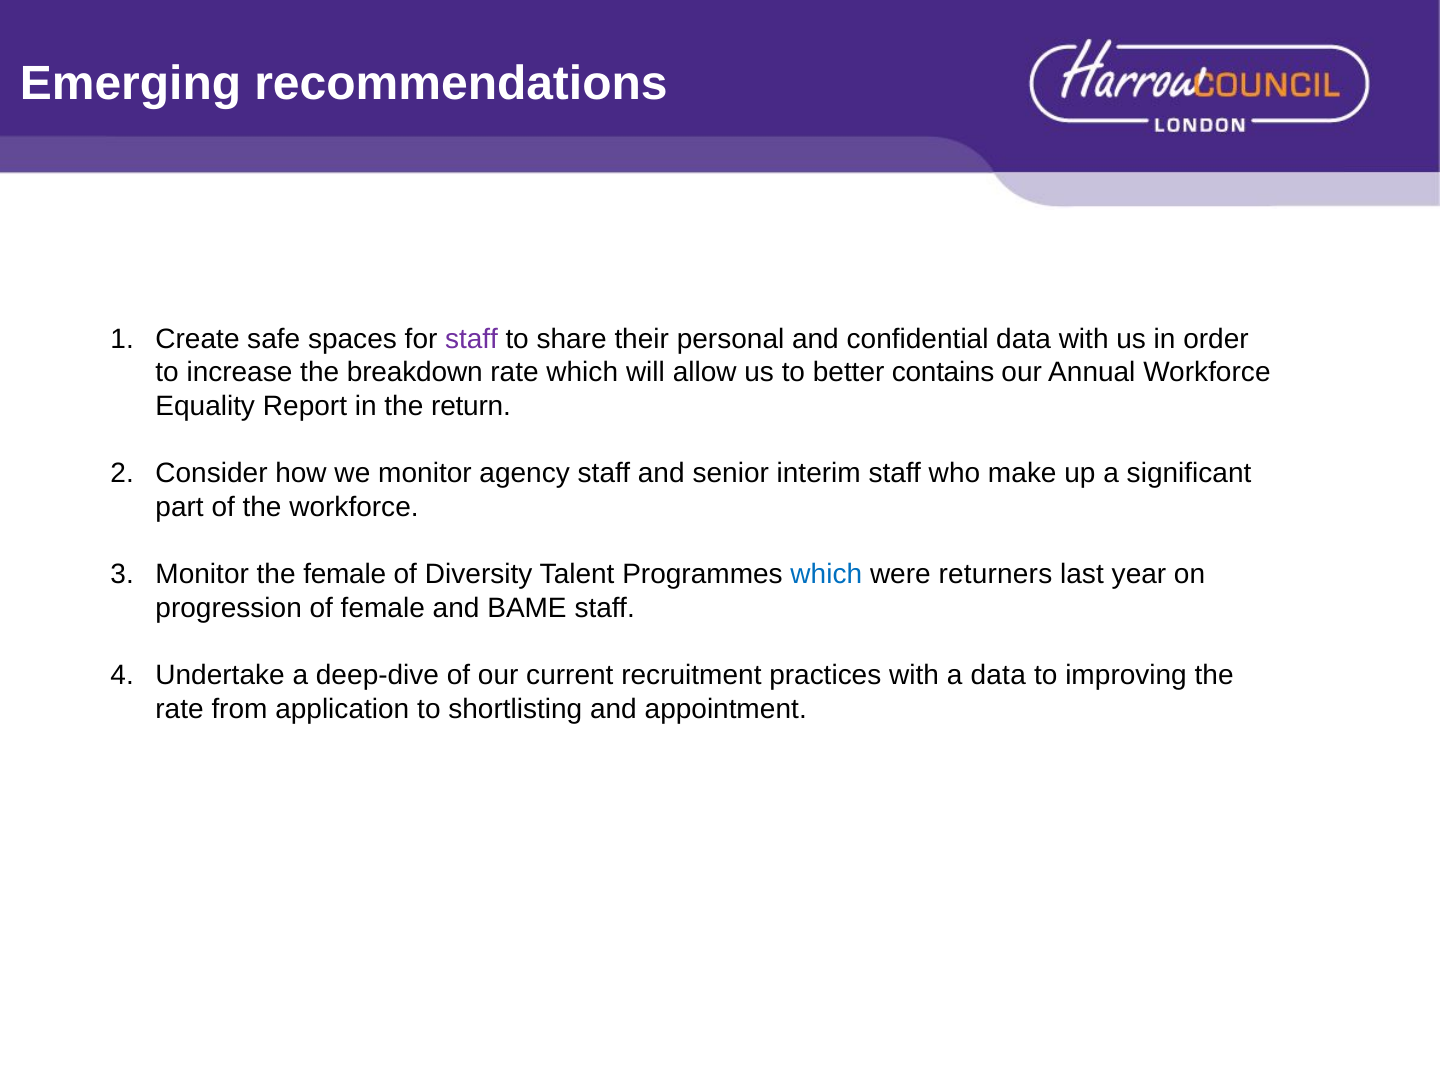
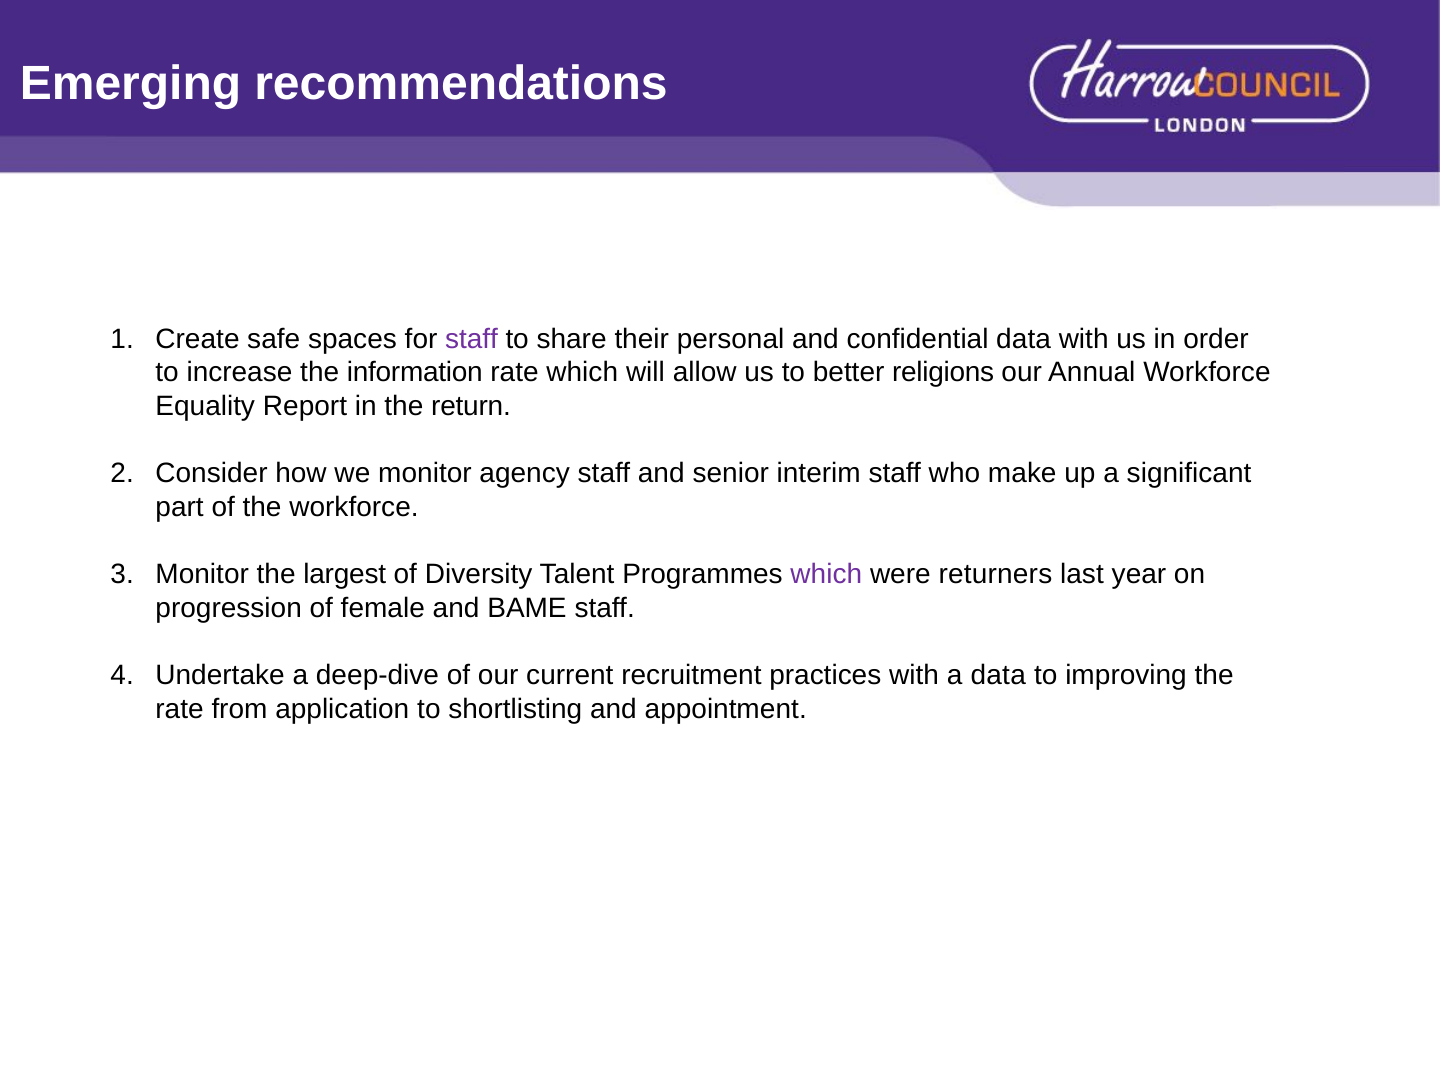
breakdown: breakdown -> information
contains: contains -> religions
the female: female -> largest
which at (826, 574) colour: blue -> purple
